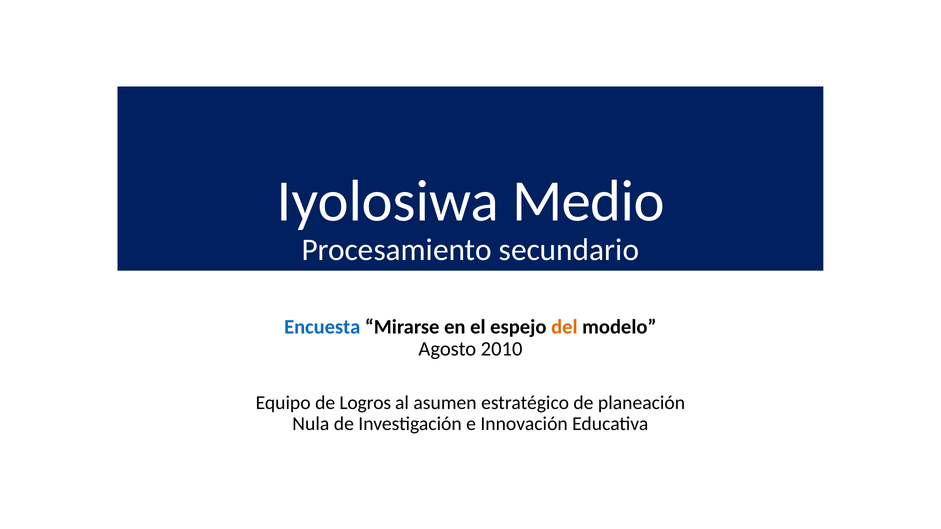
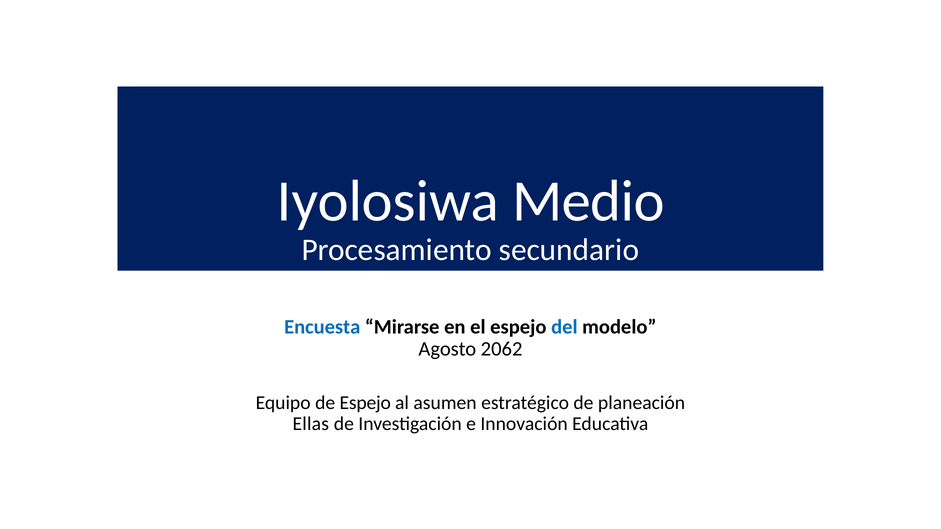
del colour: orange -> blue
2010: 2010 -> 2062
de Logros: Logros -> Espejo
Nula: Nula -> Ellas
